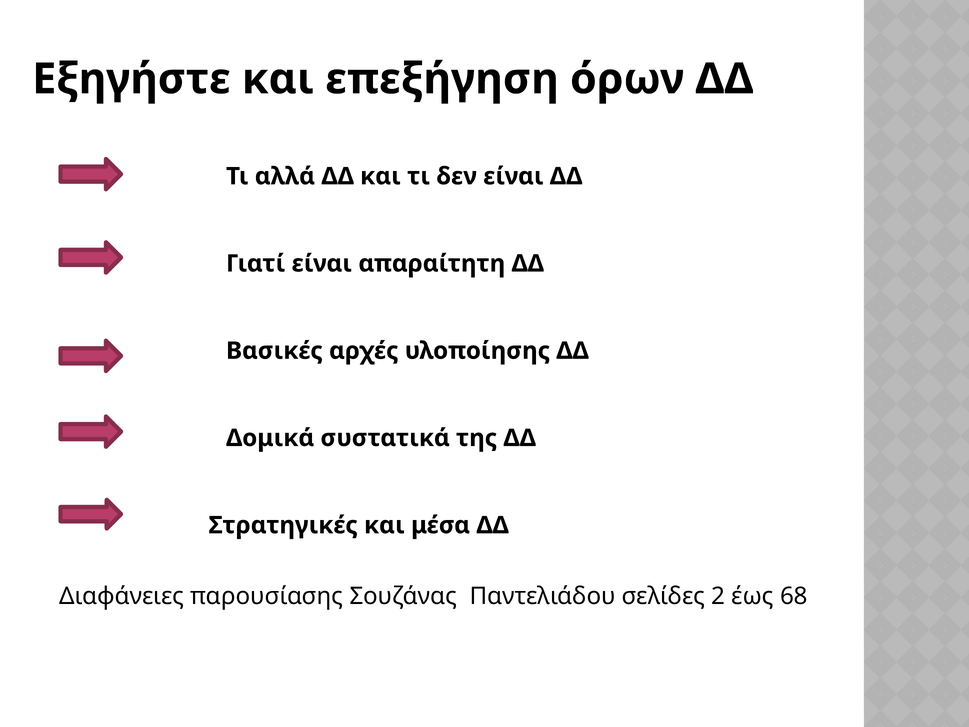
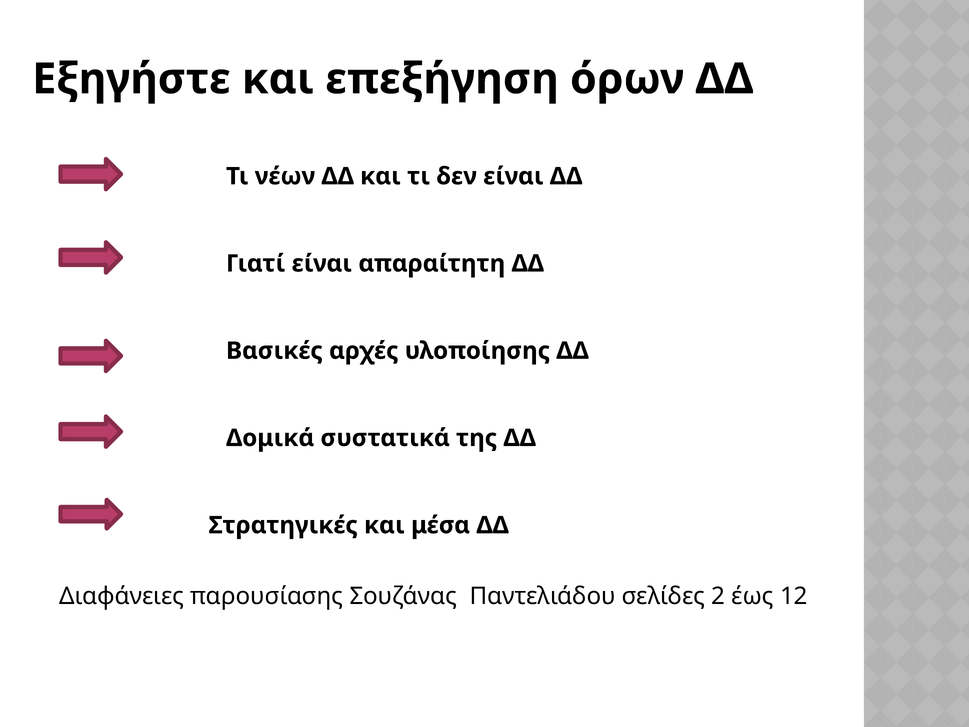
αλλά: αλλά -> νέων
68: 68 -> 12
